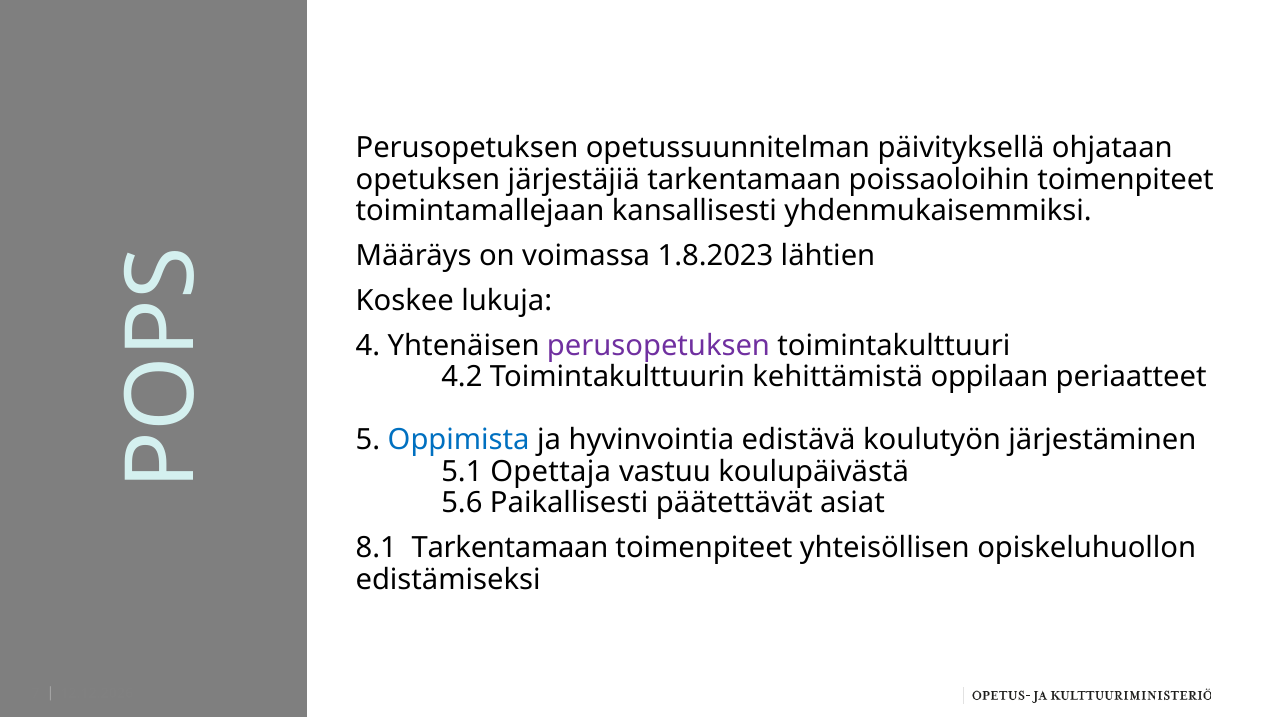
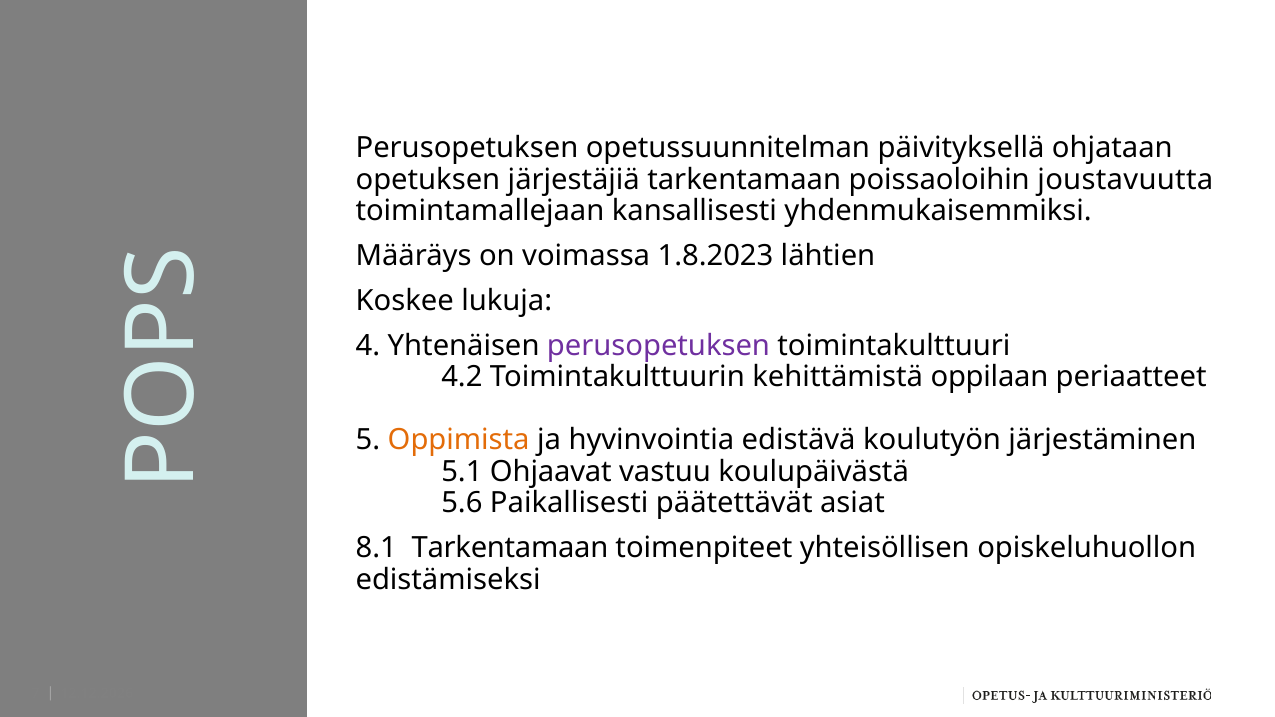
poissaoloihin toimenpiteet: toimenpiteet -> joustavuutta
Oppimista colour: blue -> orange
Opettaja: Opettaja -> Ohjaavat
